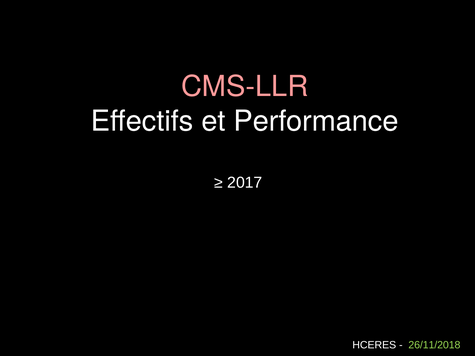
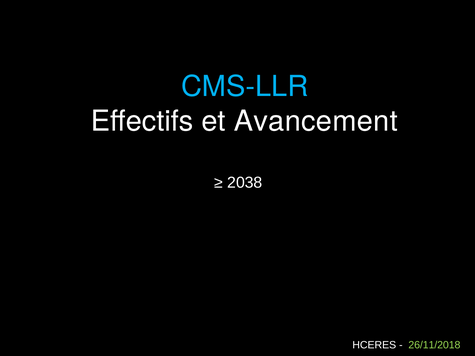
CMS-LLR colour: pink -> light blue
Performance: Performance -> Avancement
2017: 2017 -> 2038
